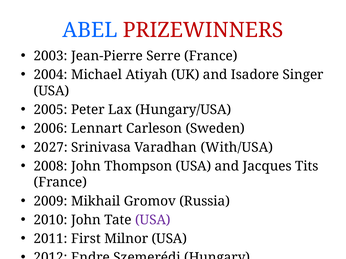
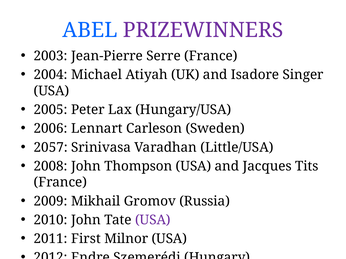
PRIZEWINNERS colour: red -> purple
2027: 2027 -> 2057
With/USA: With/USA -> Little/USA
